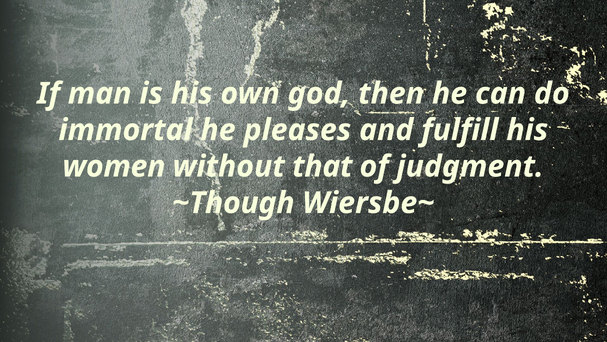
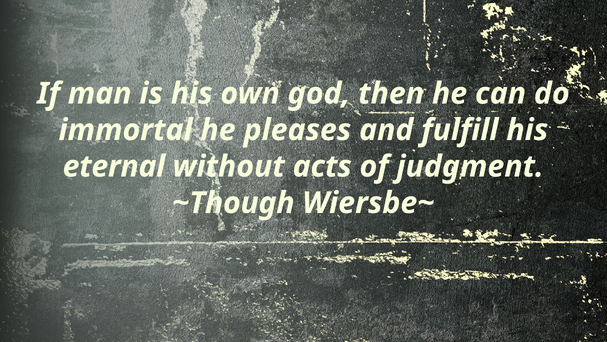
women: women -> eternal
that: that -> acts
